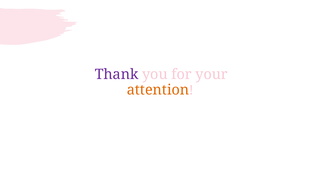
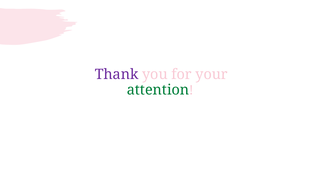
attention colour: orange -> green
